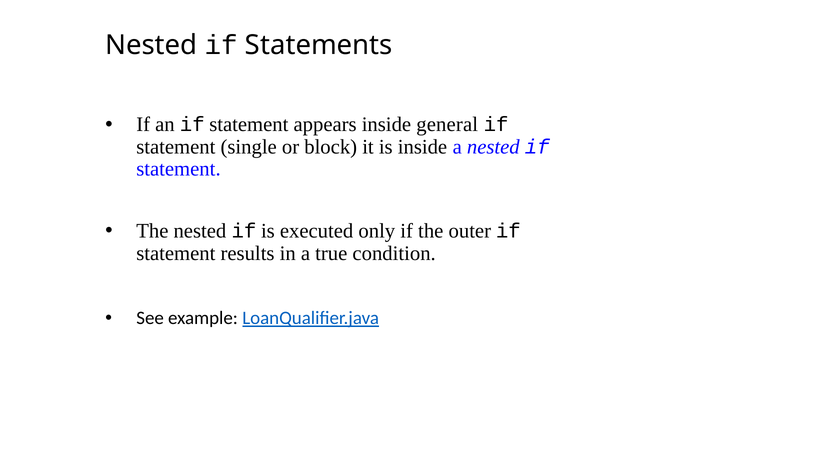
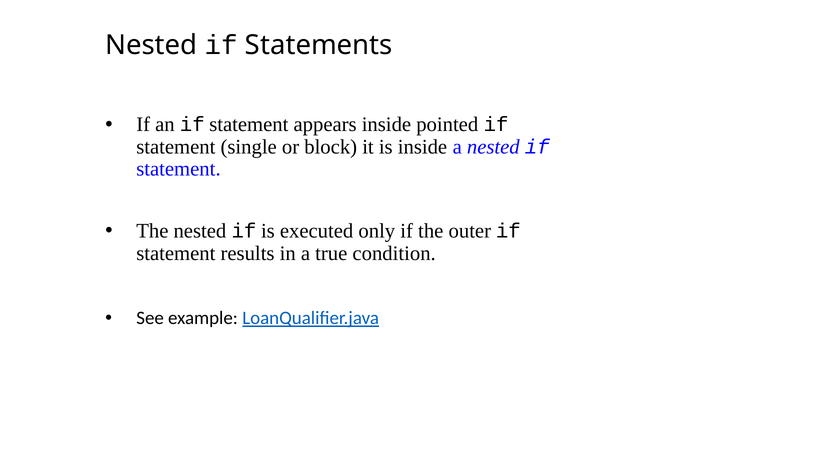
general: general -> pointed
